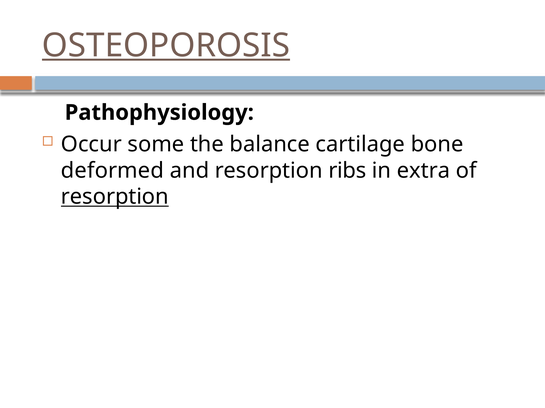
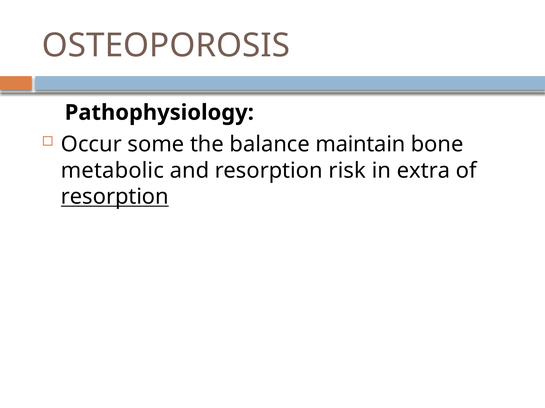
OSTEOPOROSIS underline: present -> none
cartilage: cartilage -> maintain
deformed: deformed -> metabolic
ribs: ribs -> risk
